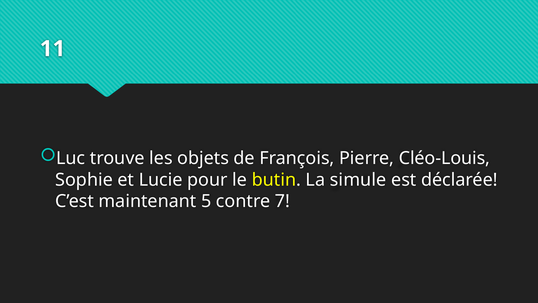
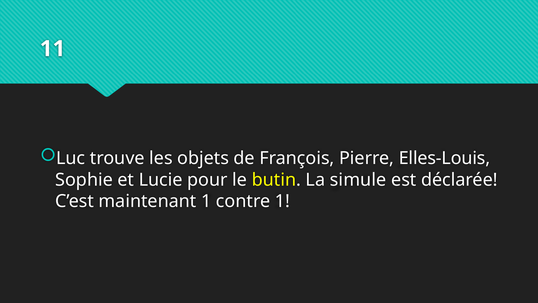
Cléo-Louis: Cléo-Louis -> Elles-Louis
maintenant 5: 5 -> 1
contre 7: 7 -> 1
